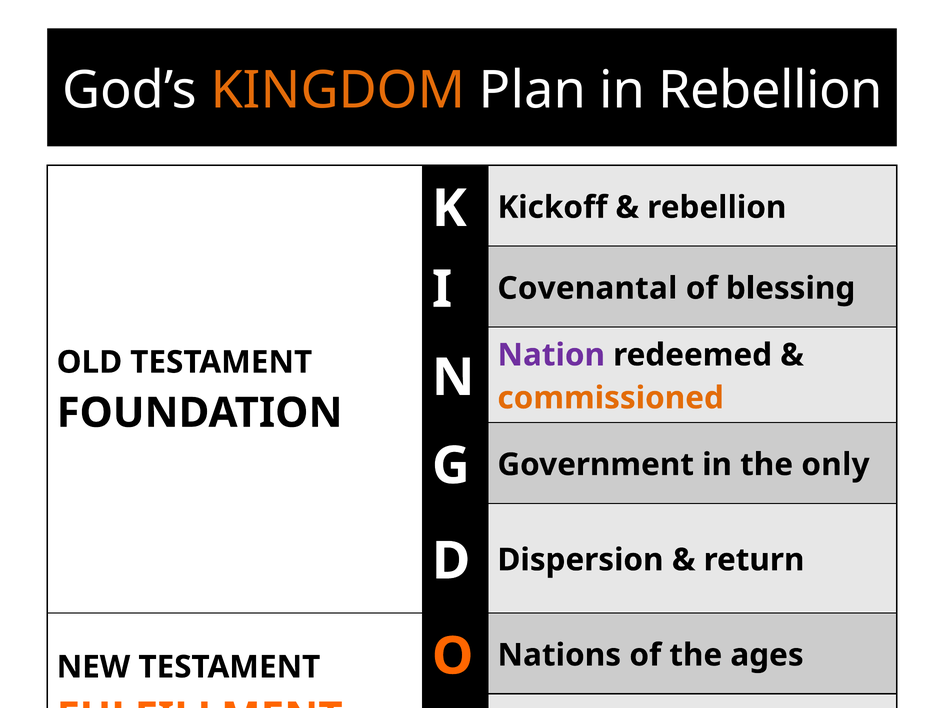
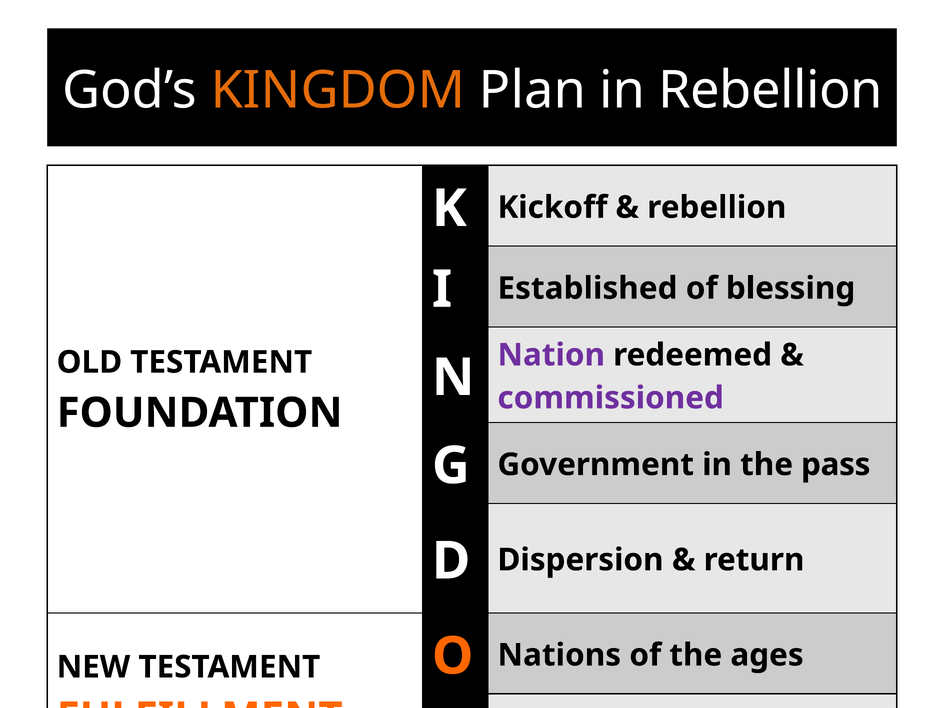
Covenantal: Covenantal -> Established
commissioned colour: orange -> purple
only: only -> pass
